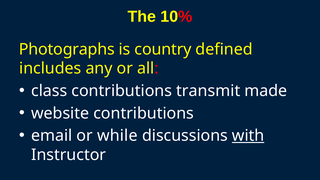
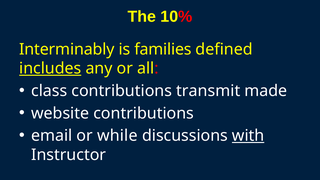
Photographs: Photographs -> Interminably
country: country -> families
includes underline: none -> present
